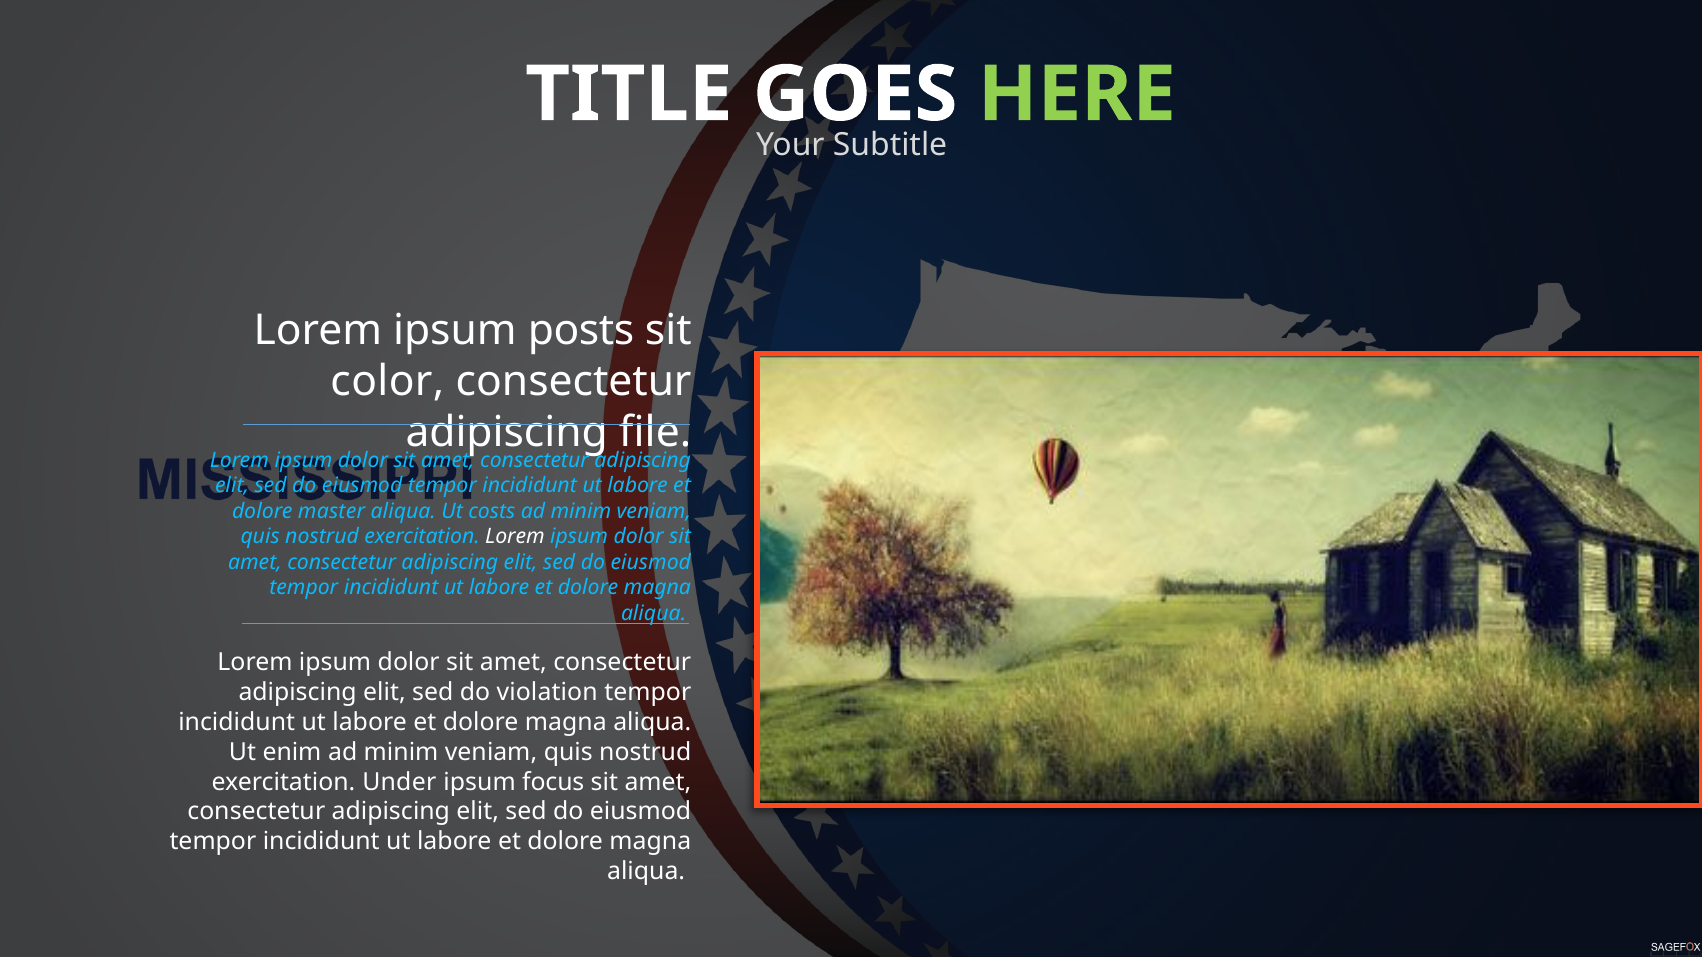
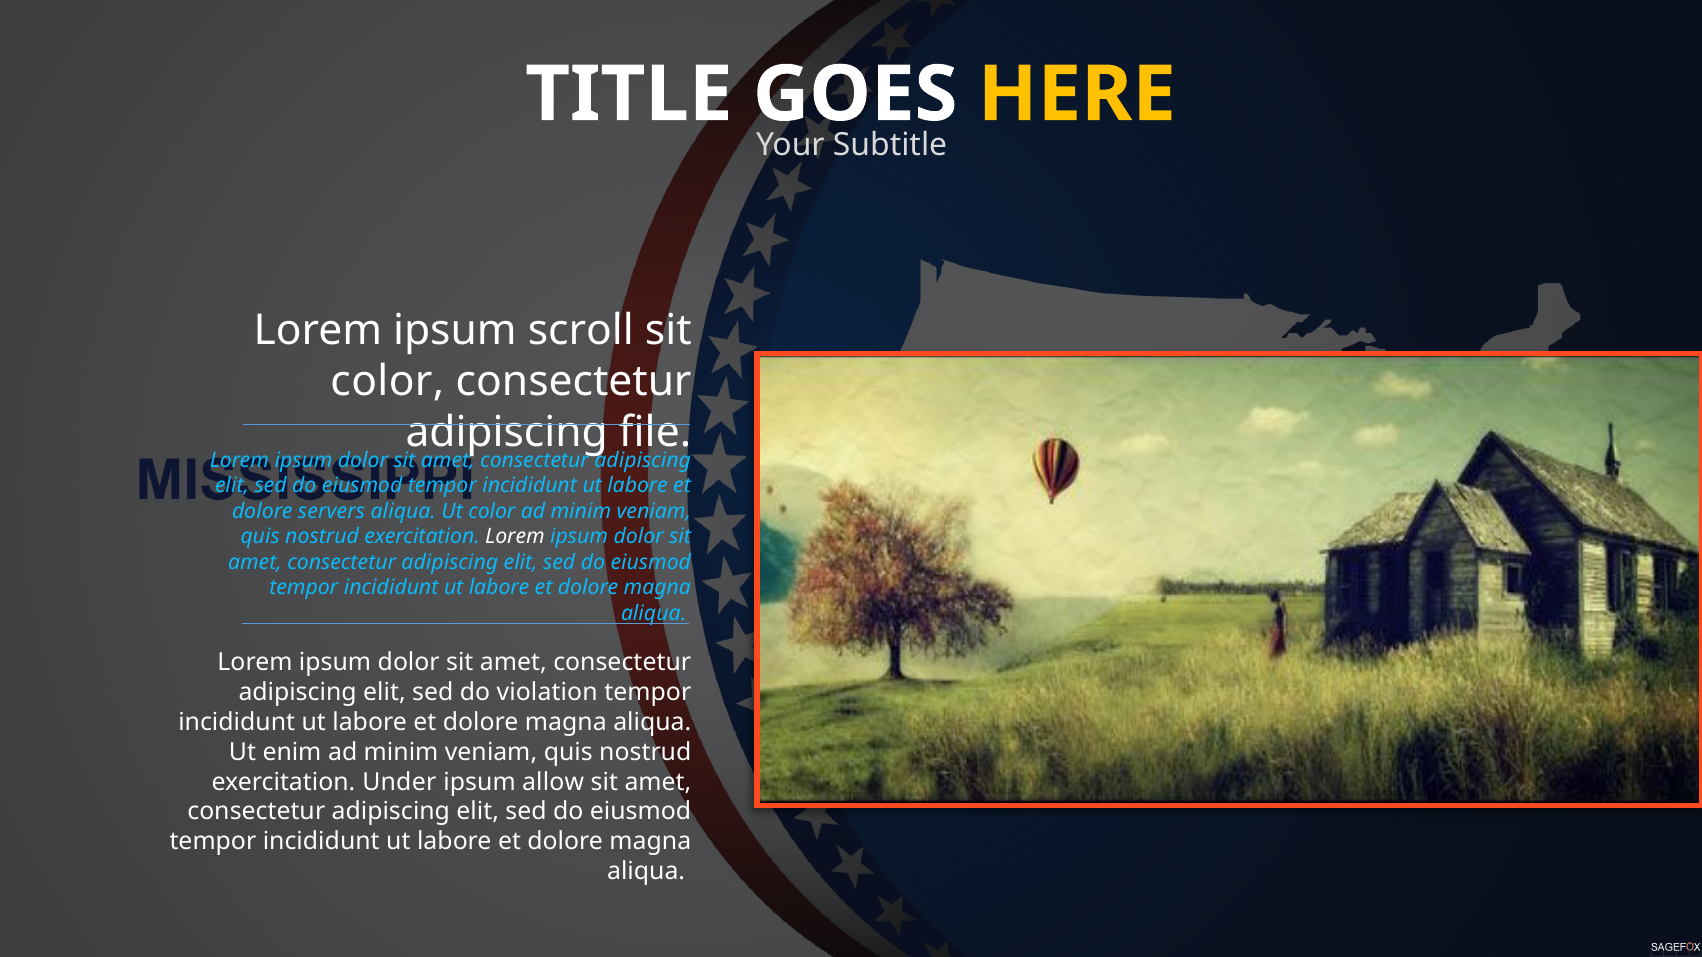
HERE colour: light green -> yellow
posts: posts -> scroll
master: master -> servers
Ut costs: costs -> color
focus: focus -> allow
